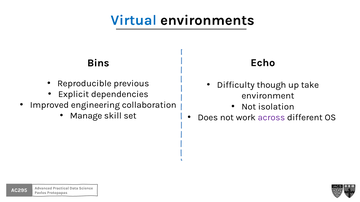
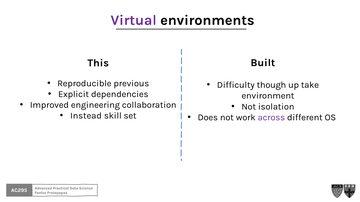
Virtual colour: blue -> purple
Echo: Echo -> Built
Bins: Bins -> This
Manage: Manage -> Instead
